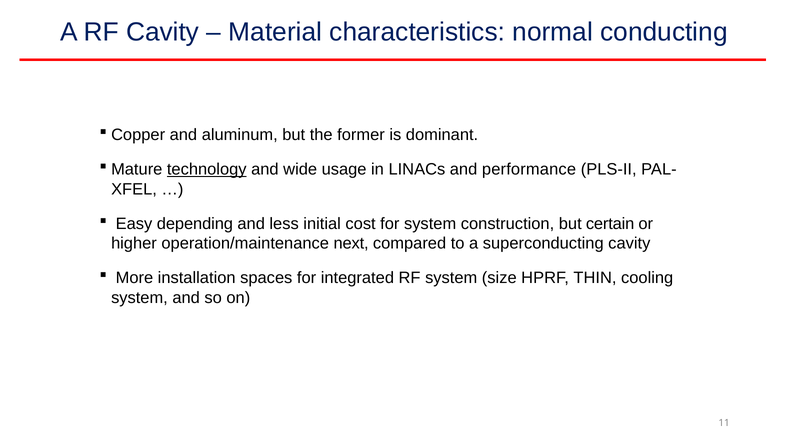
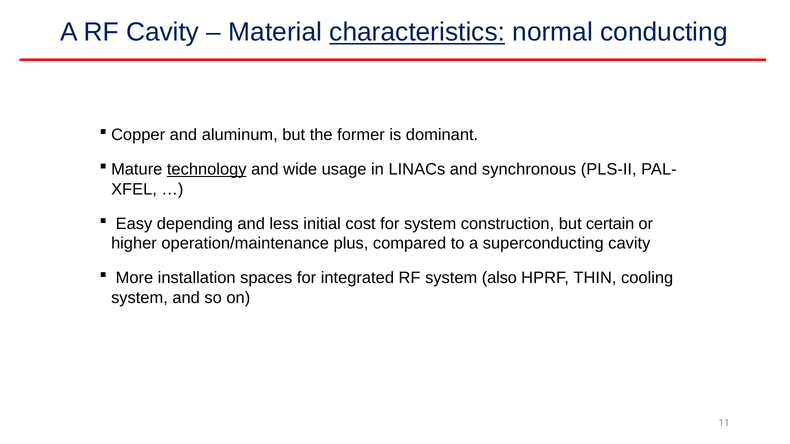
characteristics underline: none -> present
performance: performance -> synchronous
next: next -> plus
size: size -> also
